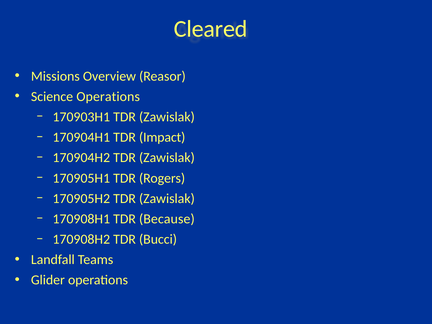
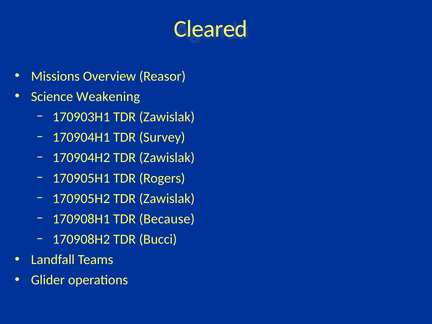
Science Operations: Operations -> Weakening
Impact: Impact -> Survey
